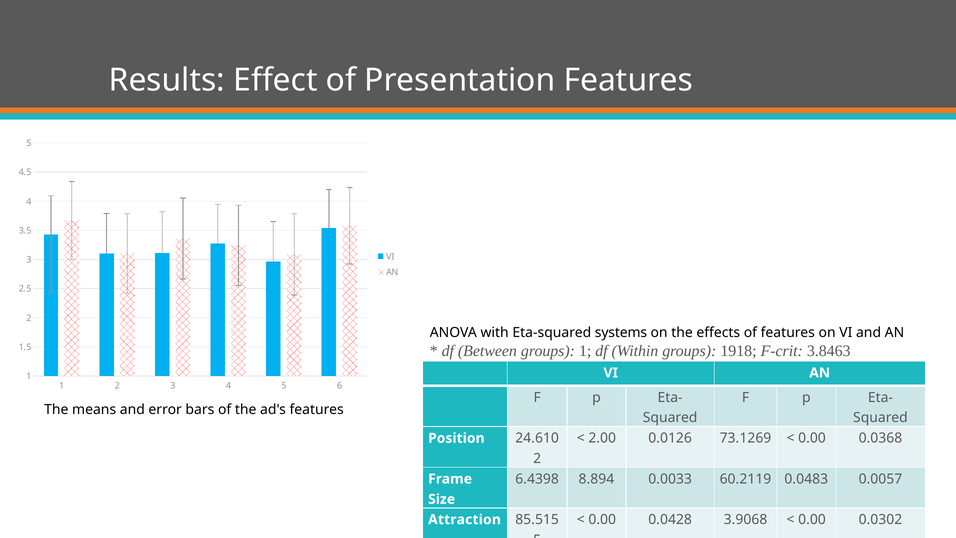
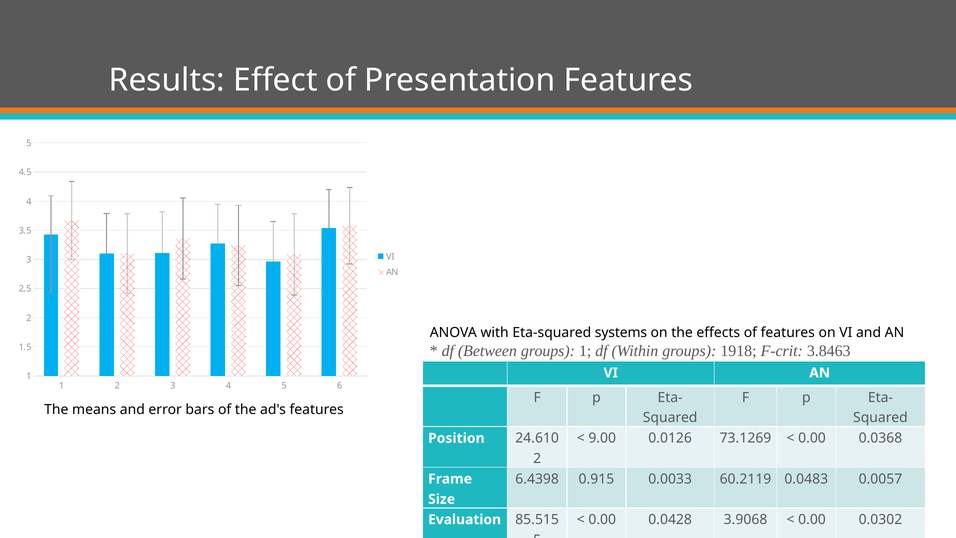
2.00: 2.00 -> 9.00
8.894: 8.894 -> 0.915
Attraction: Attraction -> Evaluation
